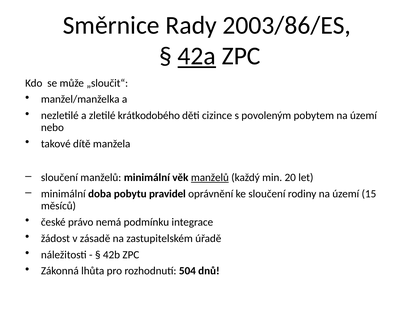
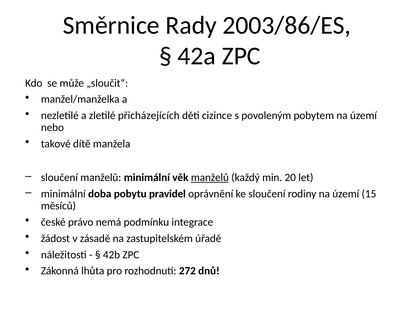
42a underline: present -> none
krátkodobého: krátkodobého -> přicházejících
504: 504 -> 272
